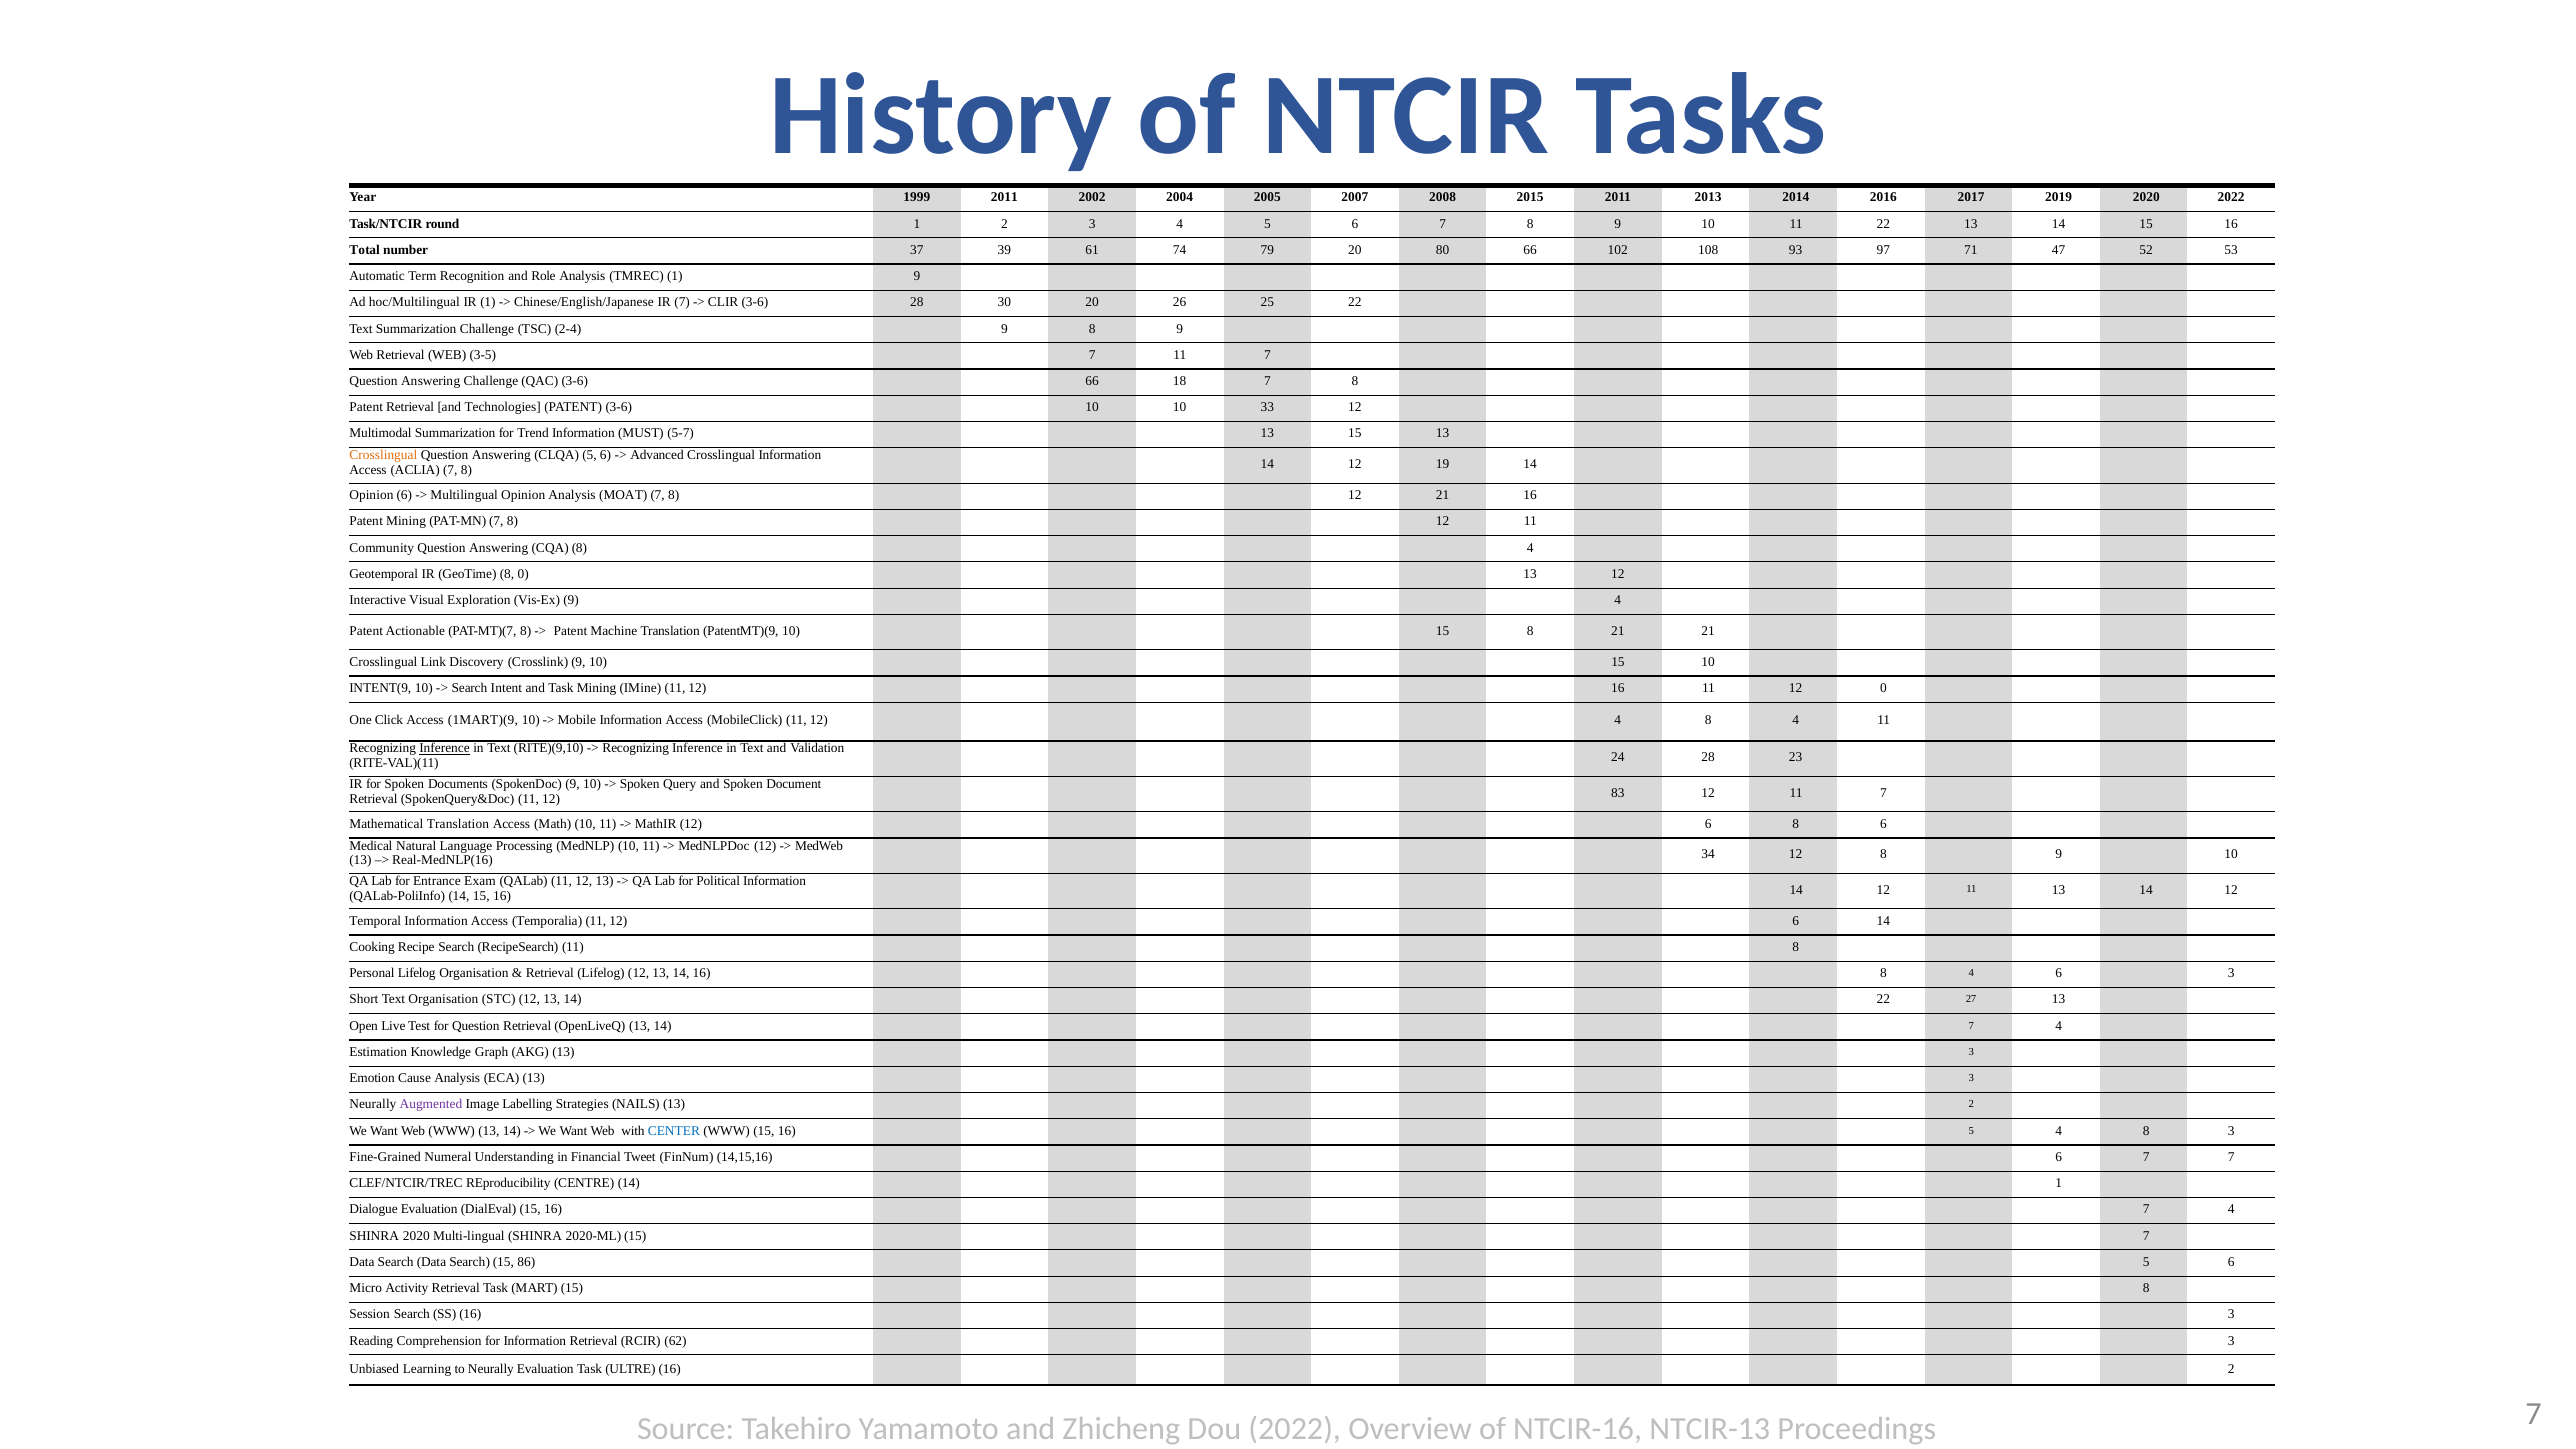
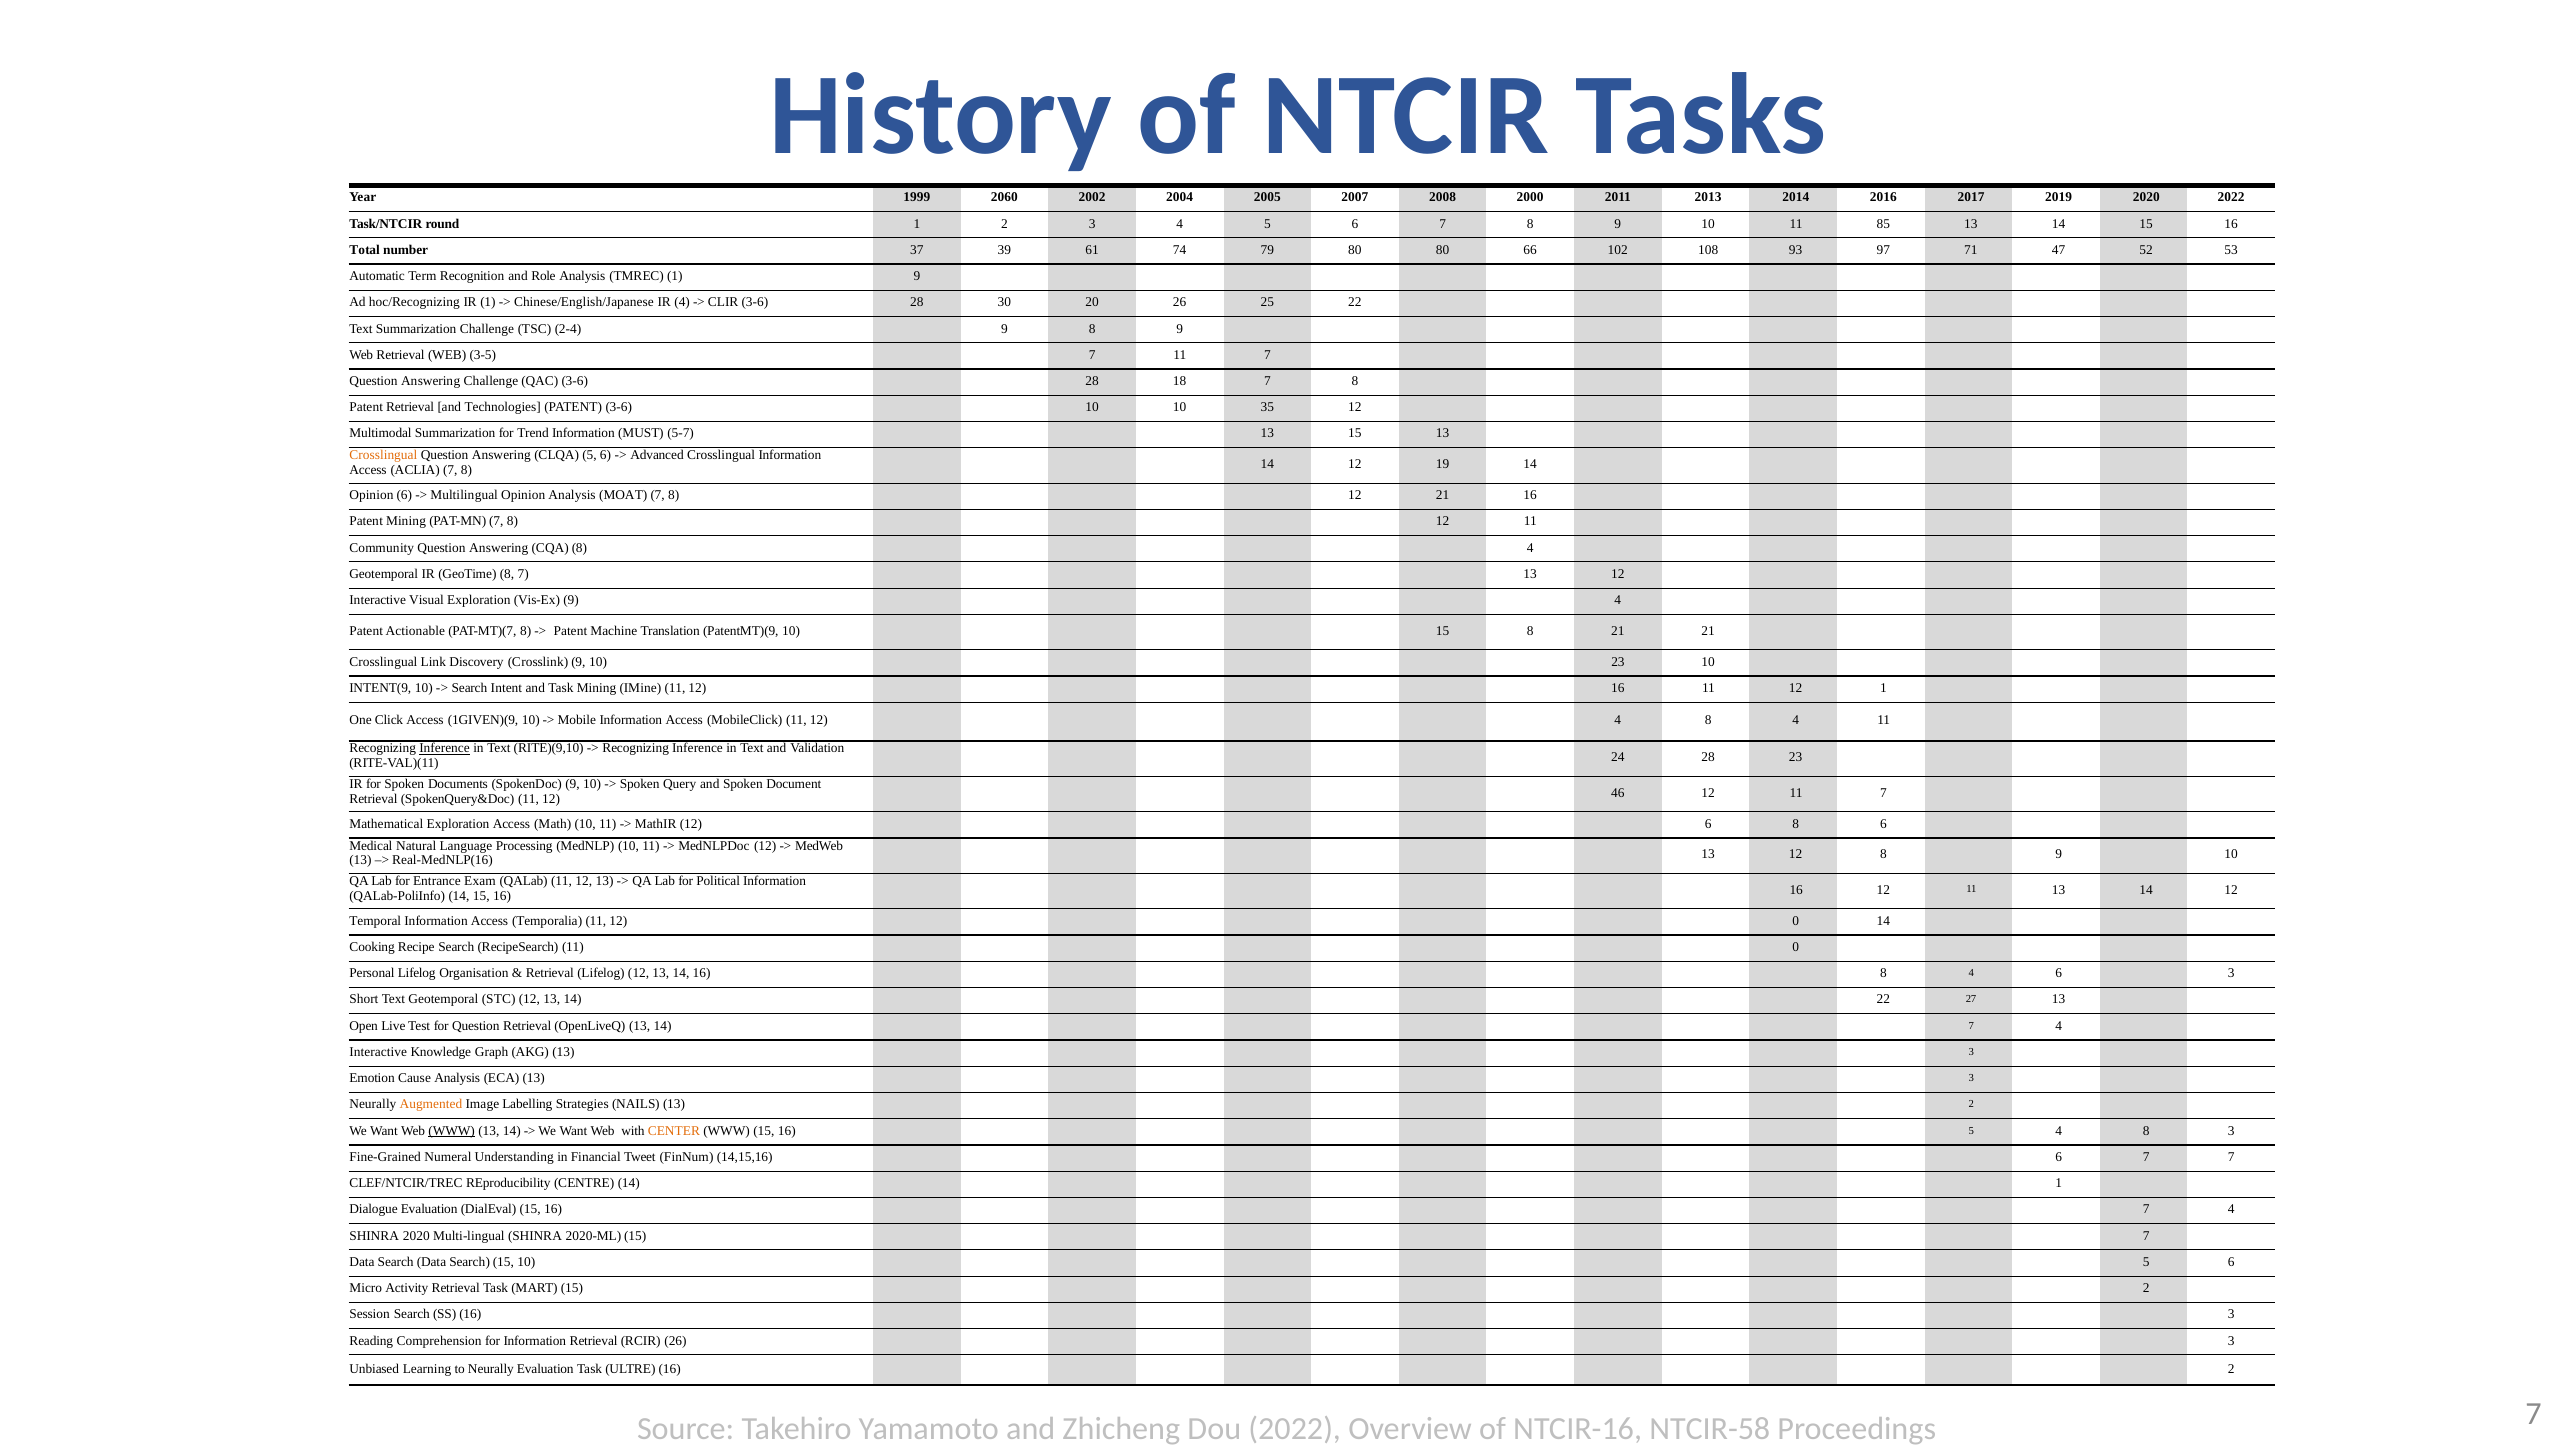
1999 2011: 2011 -> 2060
2015: 2015 -> 2000
11 22: 22 -> 85
79 20: 20 -> 80
hoc/Multilingual: hoc/Multilingual -> hoc/Recognizing
IR 7: 7 -> 4
QAC 3-6 66: 66 -> 28
33: 33 -> 35
8 0: 0 -> 7
9 10 15: 15 -> 23
12 0: 0 -> 1
1MART)(9: 1MART)(9 -> 1GIVEN)(9
83: 83 -> 46
Mathematical Translation: Translation -> Exploration
Real-MedNLP(16 34: 34 -> 13
16 14: 14 -> 16
11 12 6: 6 -> 0
11 8: 8 -> 0
Text Organisation: Organisation -> Geotemporal
Estimation at (378, 1052): Estimation -> Interactive
Augmented colour: purple -> orange
WWW at (452, 1131) underline: none -> present
CENTER colour: blue -> orange
15 86: 86 -> 10
MART 15 8: 8 -> 2
RCIR 62: 62 -> 26
NTCIR-13: NTCIR-13 -> NTCIR-58
